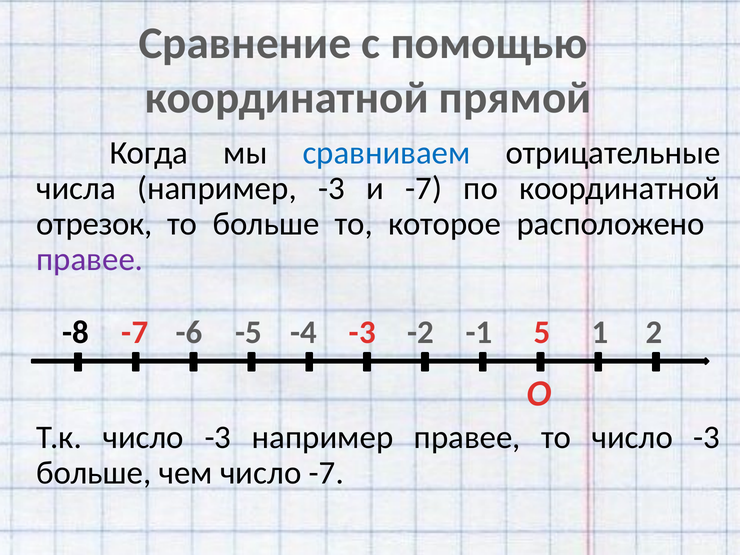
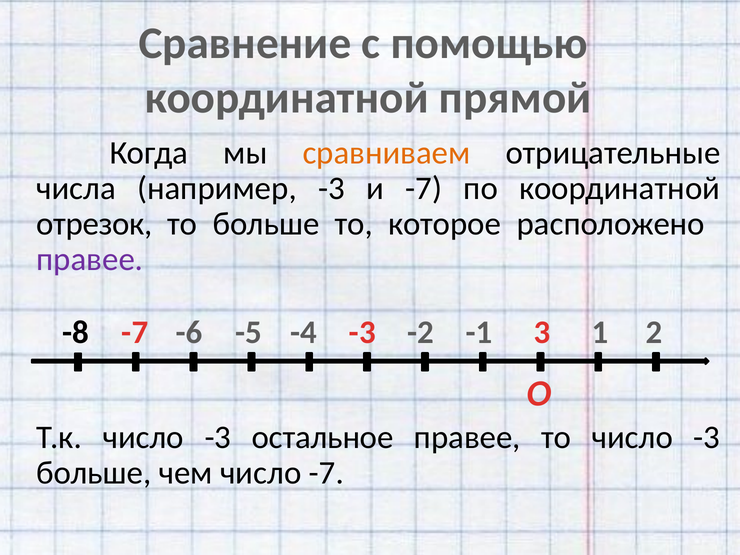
сравниваем colour: blue -> orange
5: 5 -> 3
-3 например: например -> остальное
